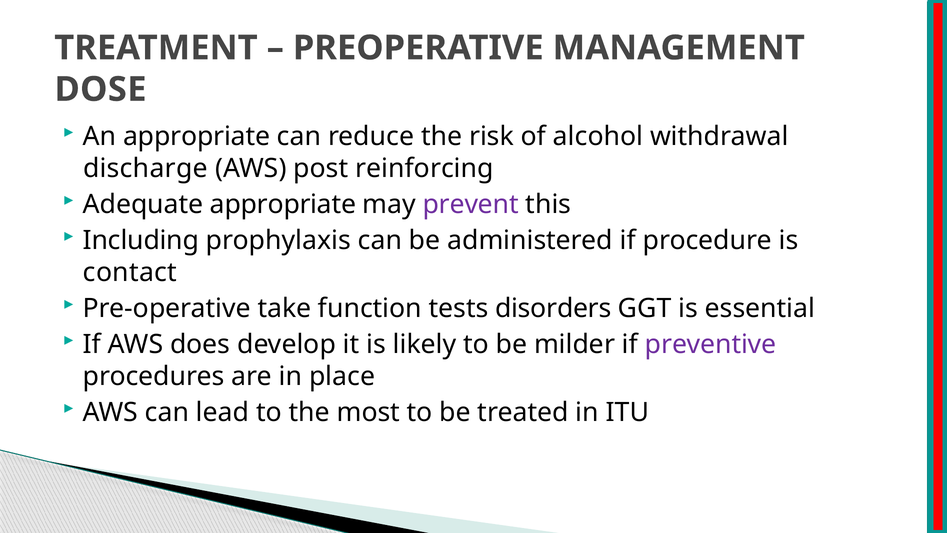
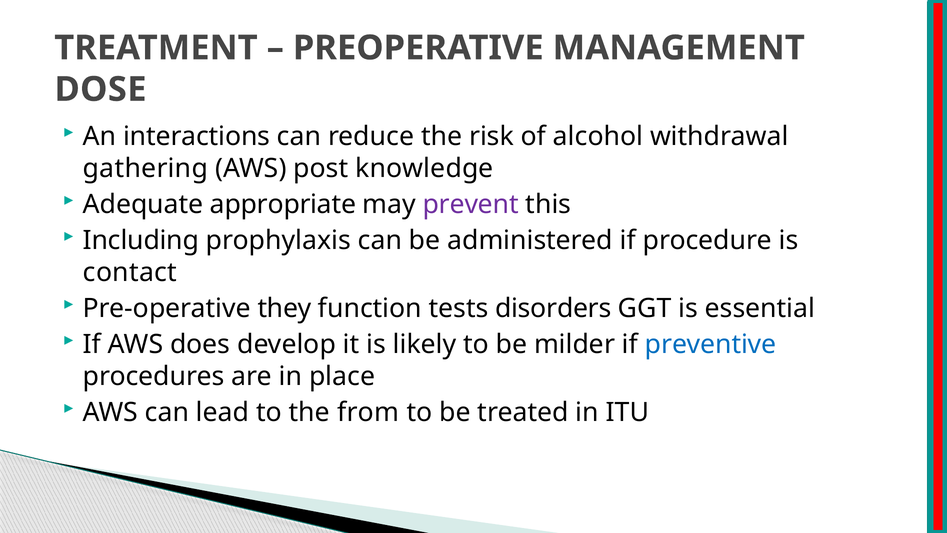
An appropriate: appropriate -> interactions
discharge: discharge -> gathering
reinforcing: reinforcing -> knowledge
take: take -> they
preventive colour: purple -> blue
most: most -> from
